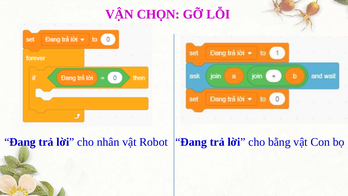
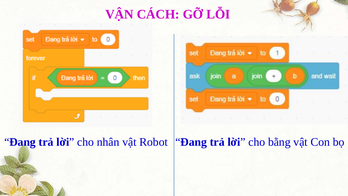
CHỌN: CHỌN -> CÁCH
